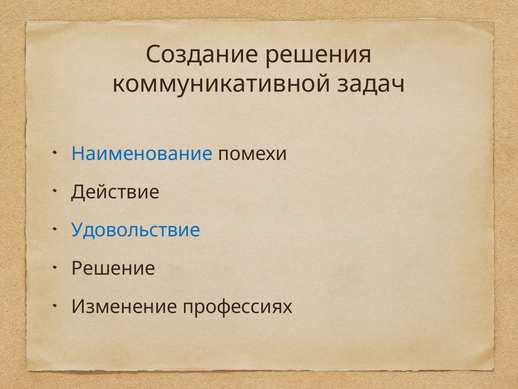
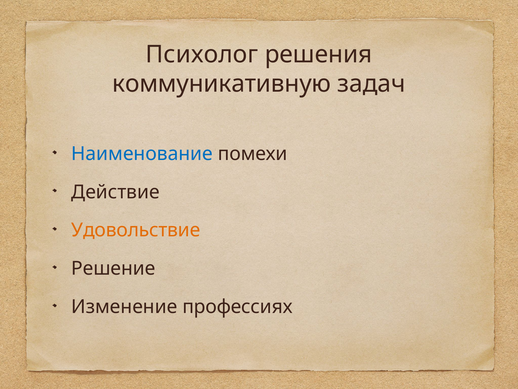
Создание: Создание -> Психолог
коммуникативной: коммуникативной -> коммуникативную
Удовольствие colour: blue -> orange
